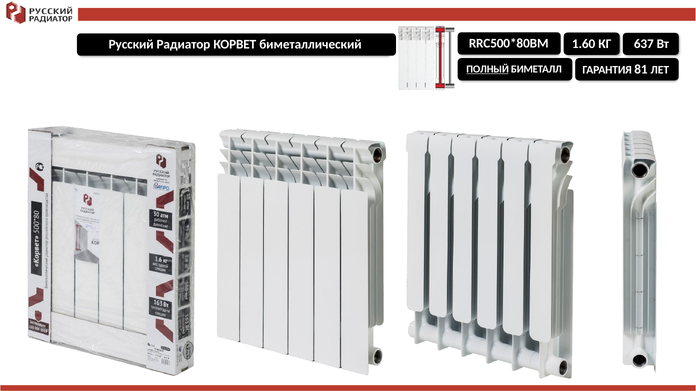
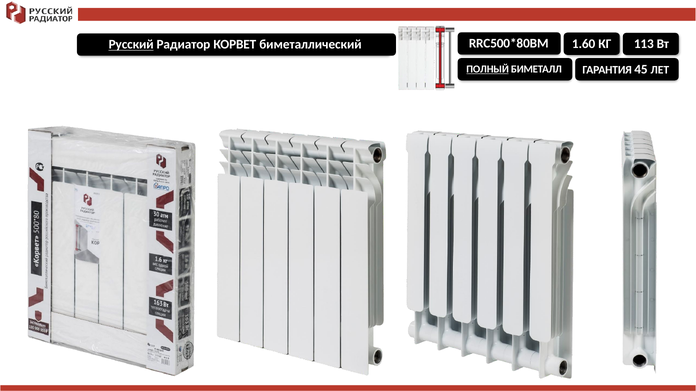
637: 637 -> 113
Русский underline: none -> present
81: 81 -> 45
